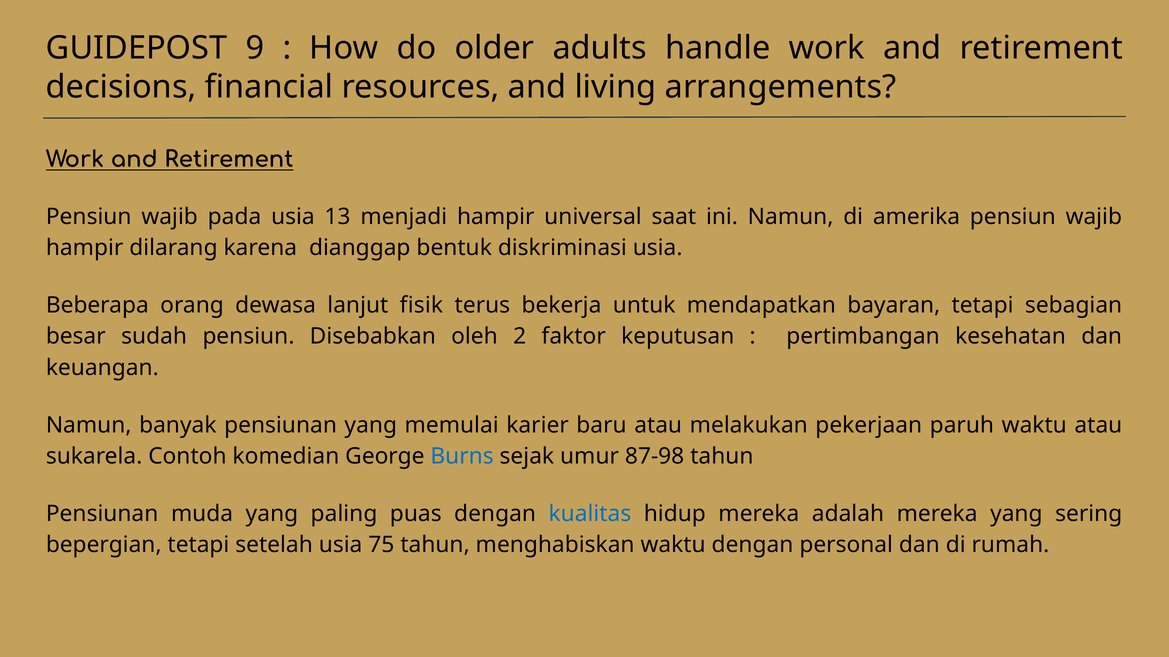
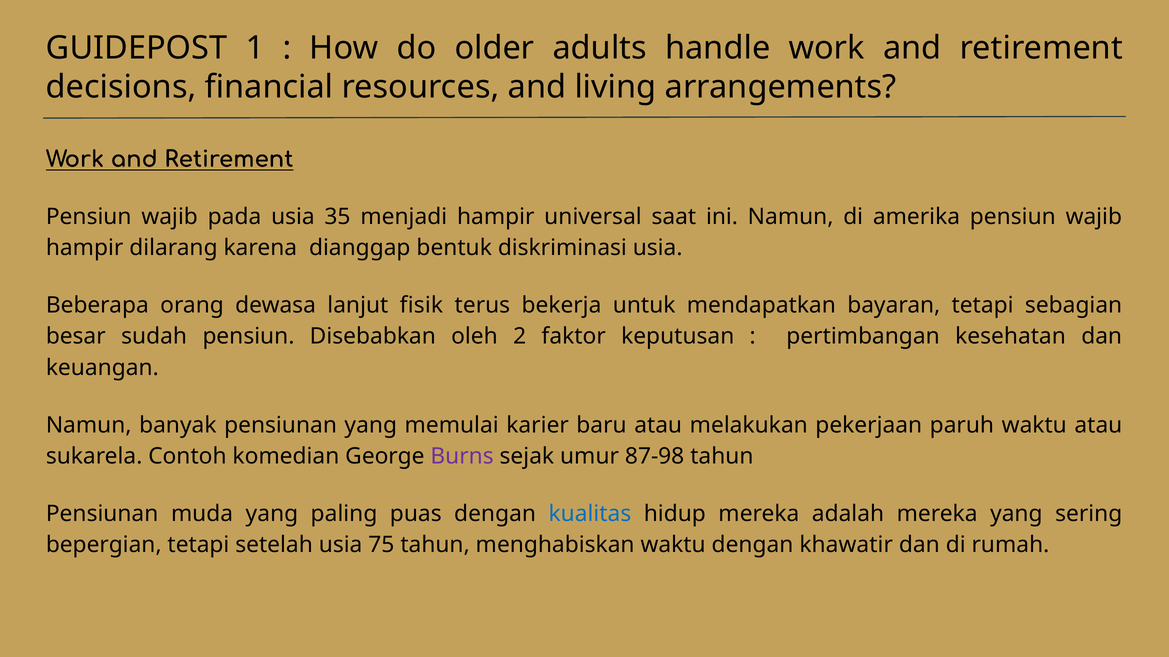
9: 9 -> 1
13: 13 -> 35
Burns colour: blue -> purple
personal: personal -> khawatir
